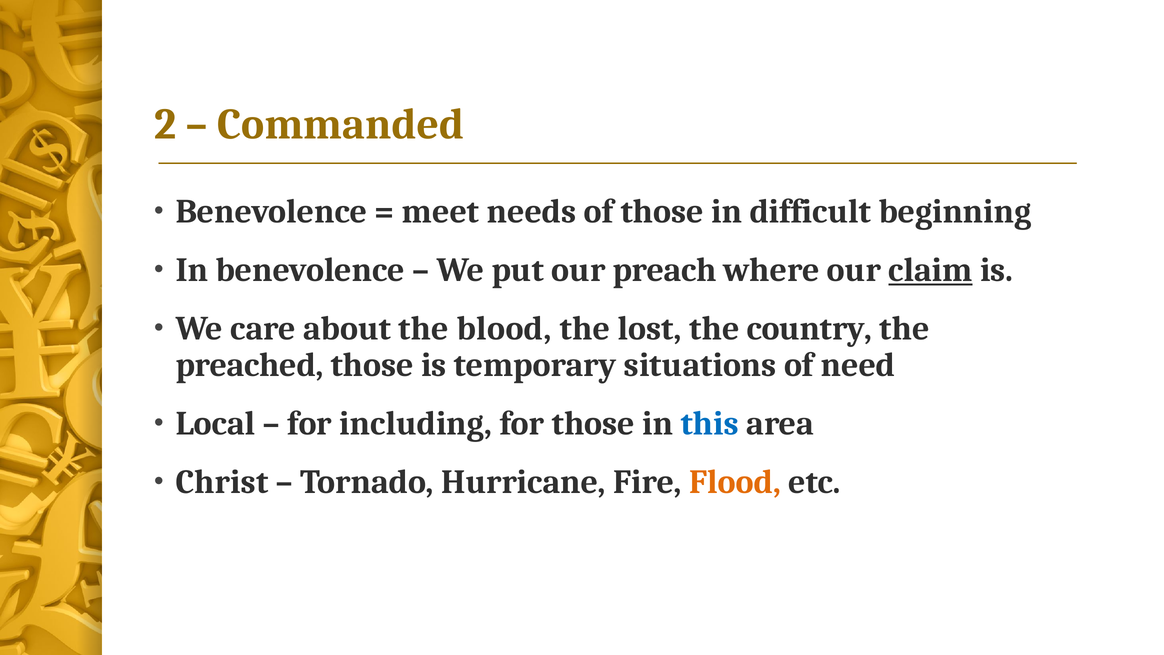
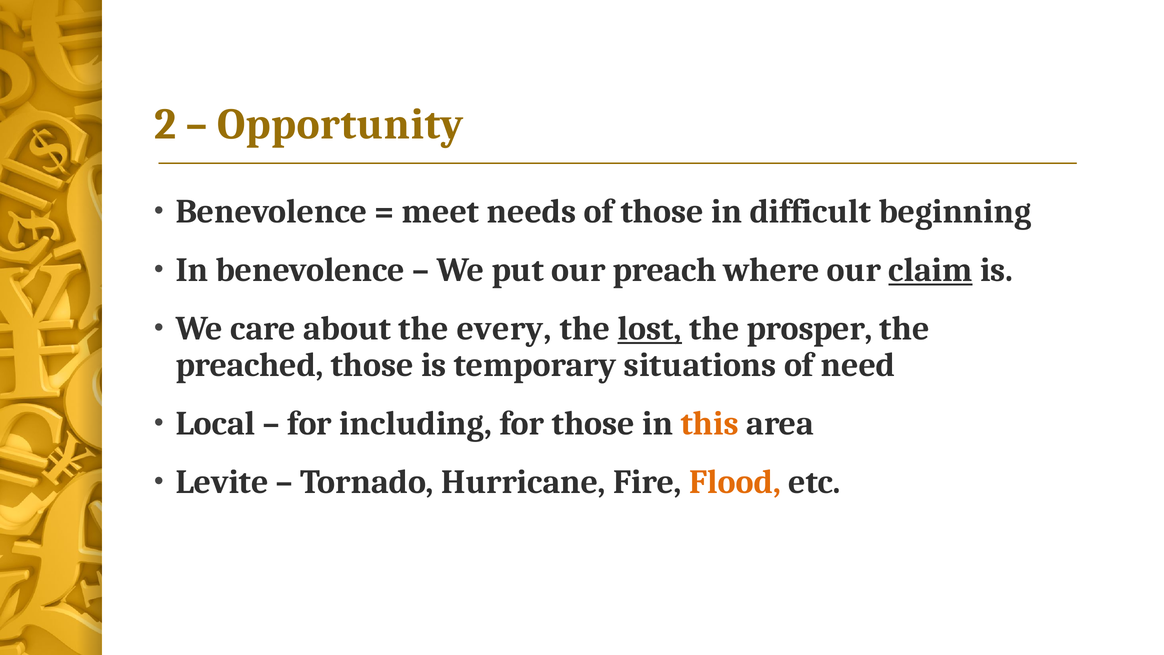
Commanded: Commanded -> Opportunity
blood: blood -> every
lost underline: none -> present
country: country -> prosper
this colour: blue -> orange
Christ: Christ -> Levite
